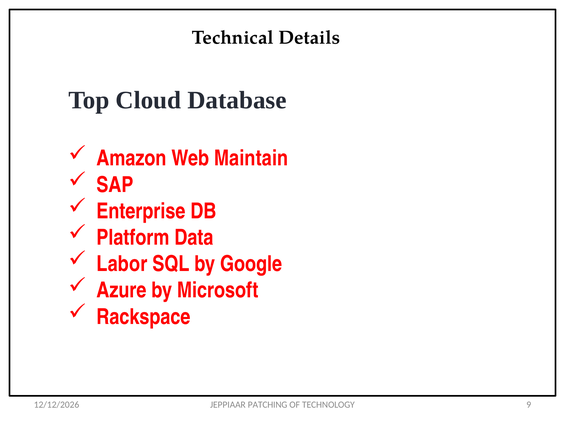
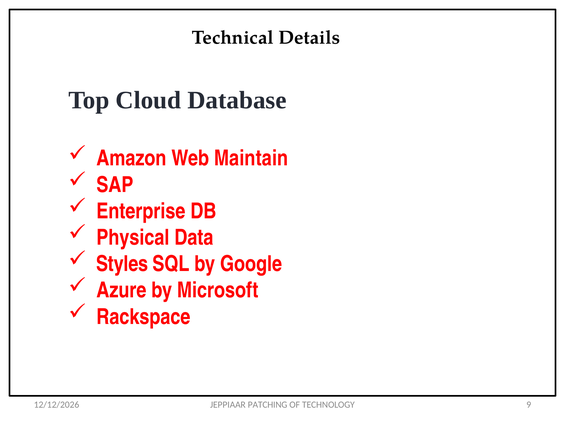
Platform: Platform -> Physical
Labor: Labor -> Styles
